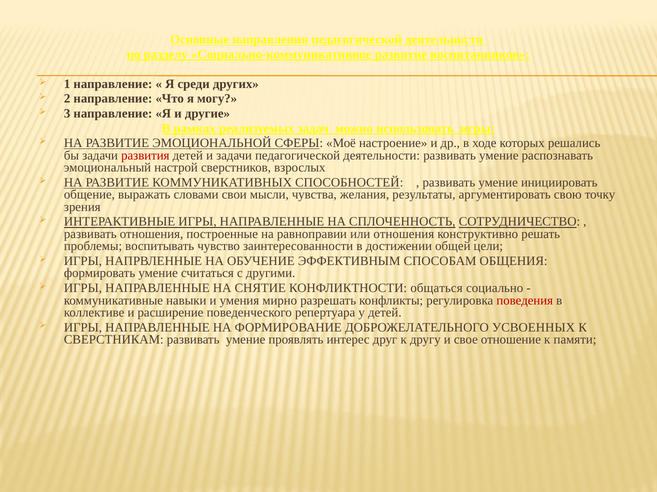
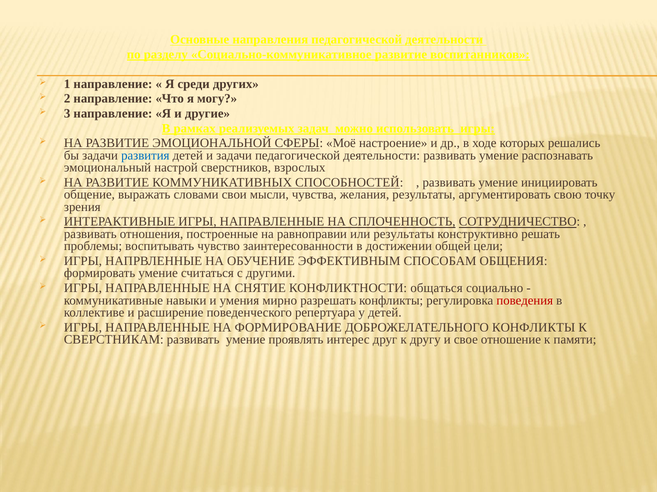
развития colour: red -> blue
или отношения: отношения -> результаты
ДОБРОЖЕЛАТЕЛЬНОГО УСВОЕННЫХ: УСВОЕННЫХ -> КОНФЛИКТЫ
